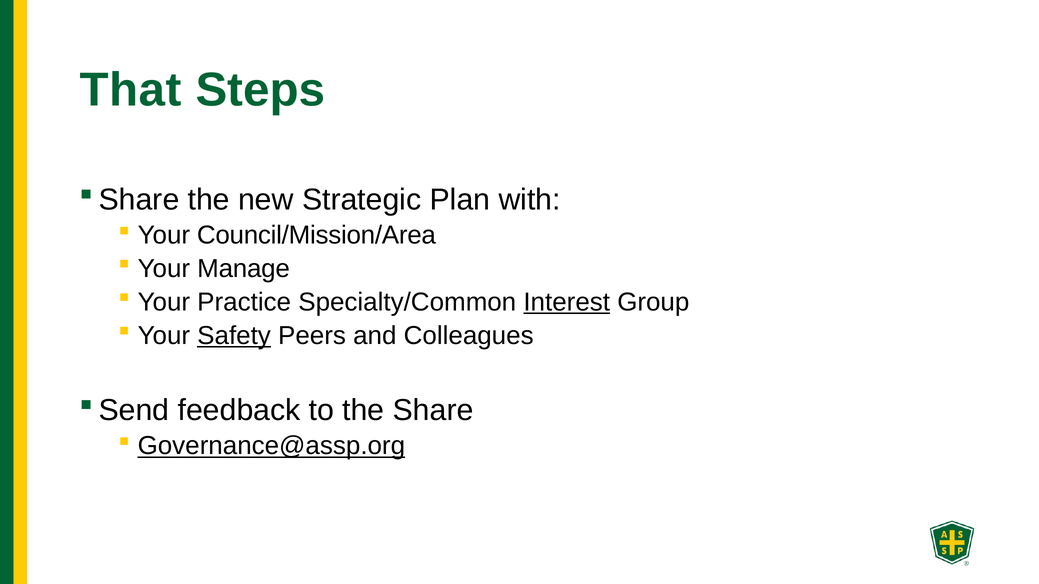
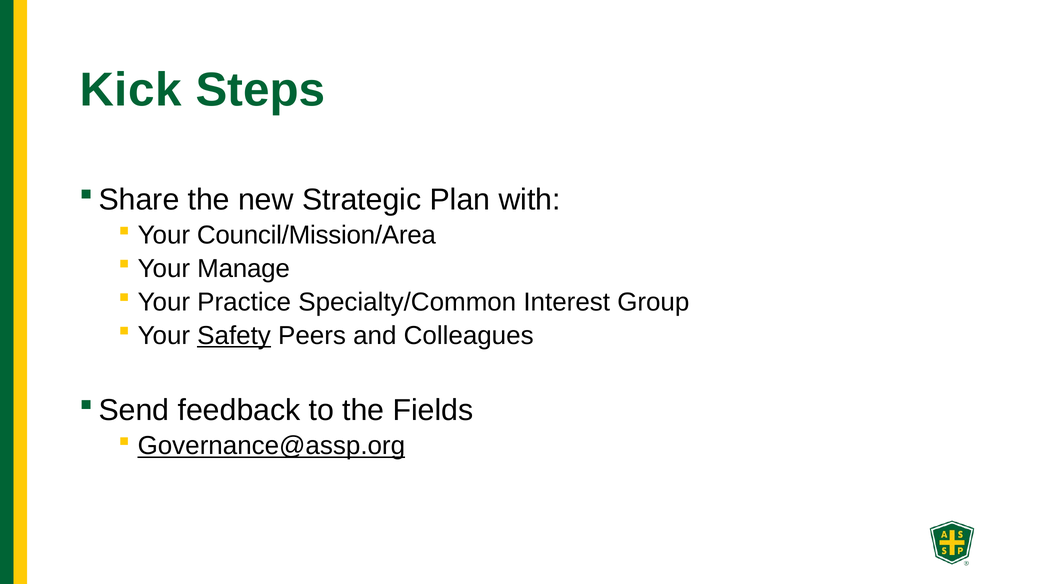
That: That -> Kick
Interest underline: present -> none
Share: Share -> Fields
